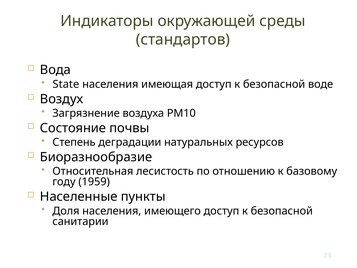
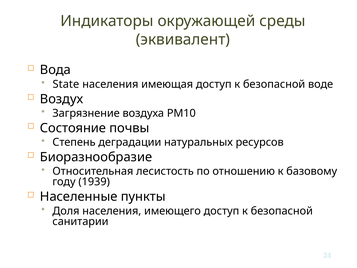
стандартов: стандартов -> эквивалент
1959: 1959 -> 1939
